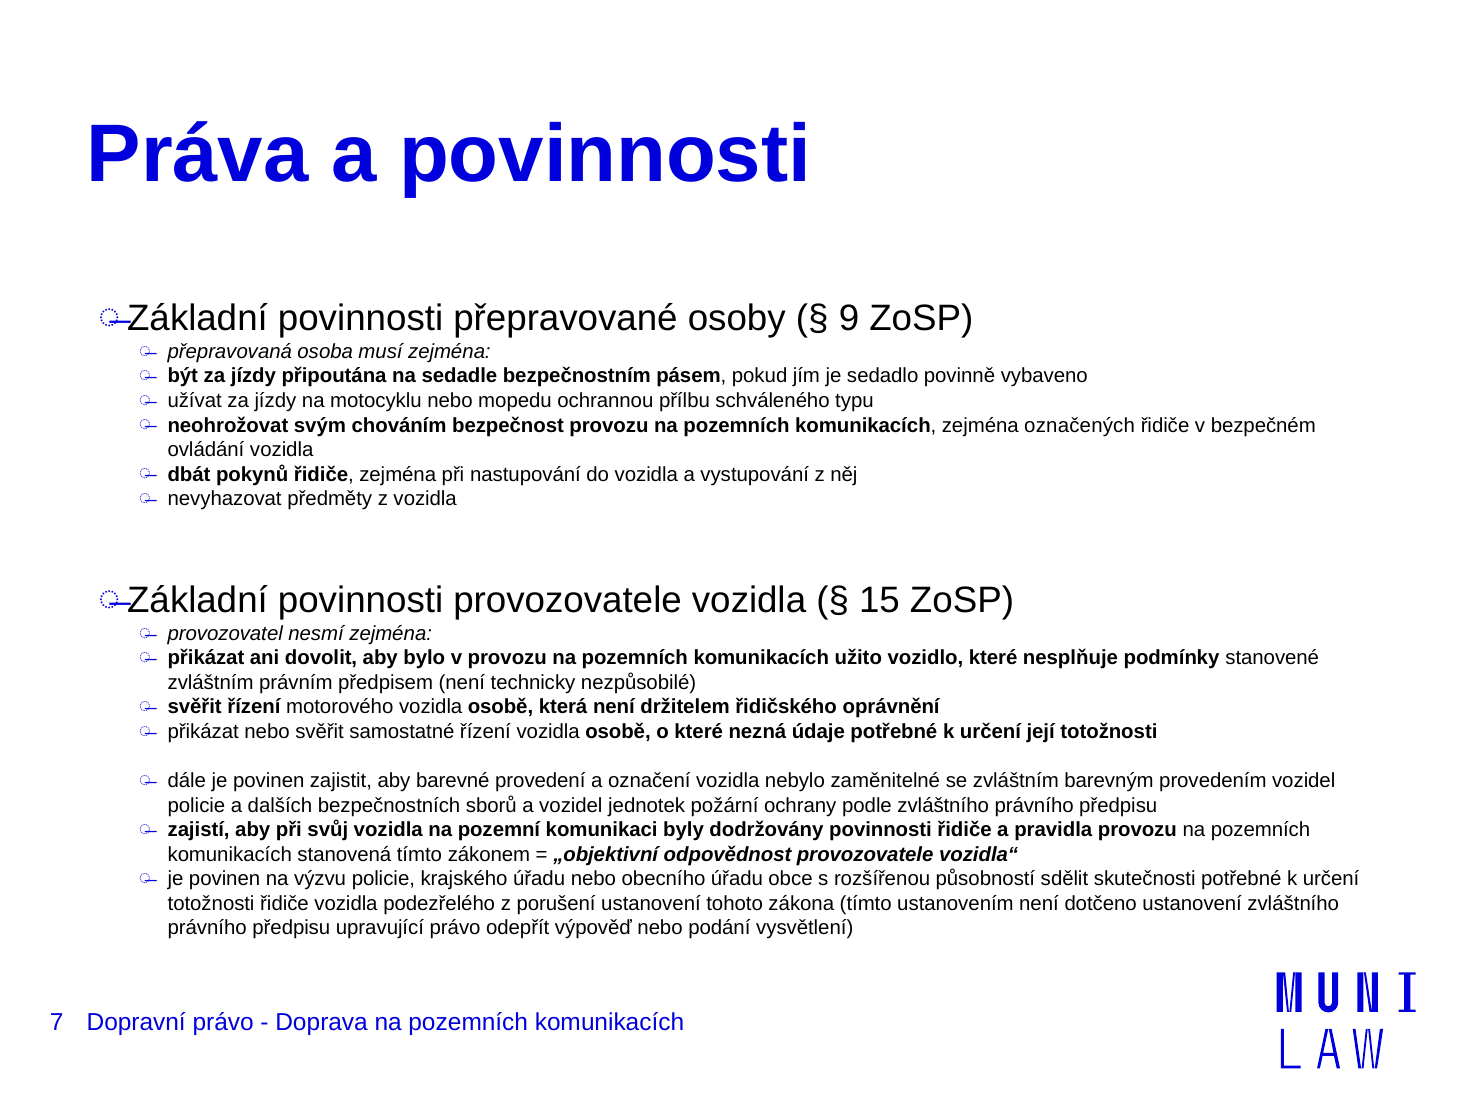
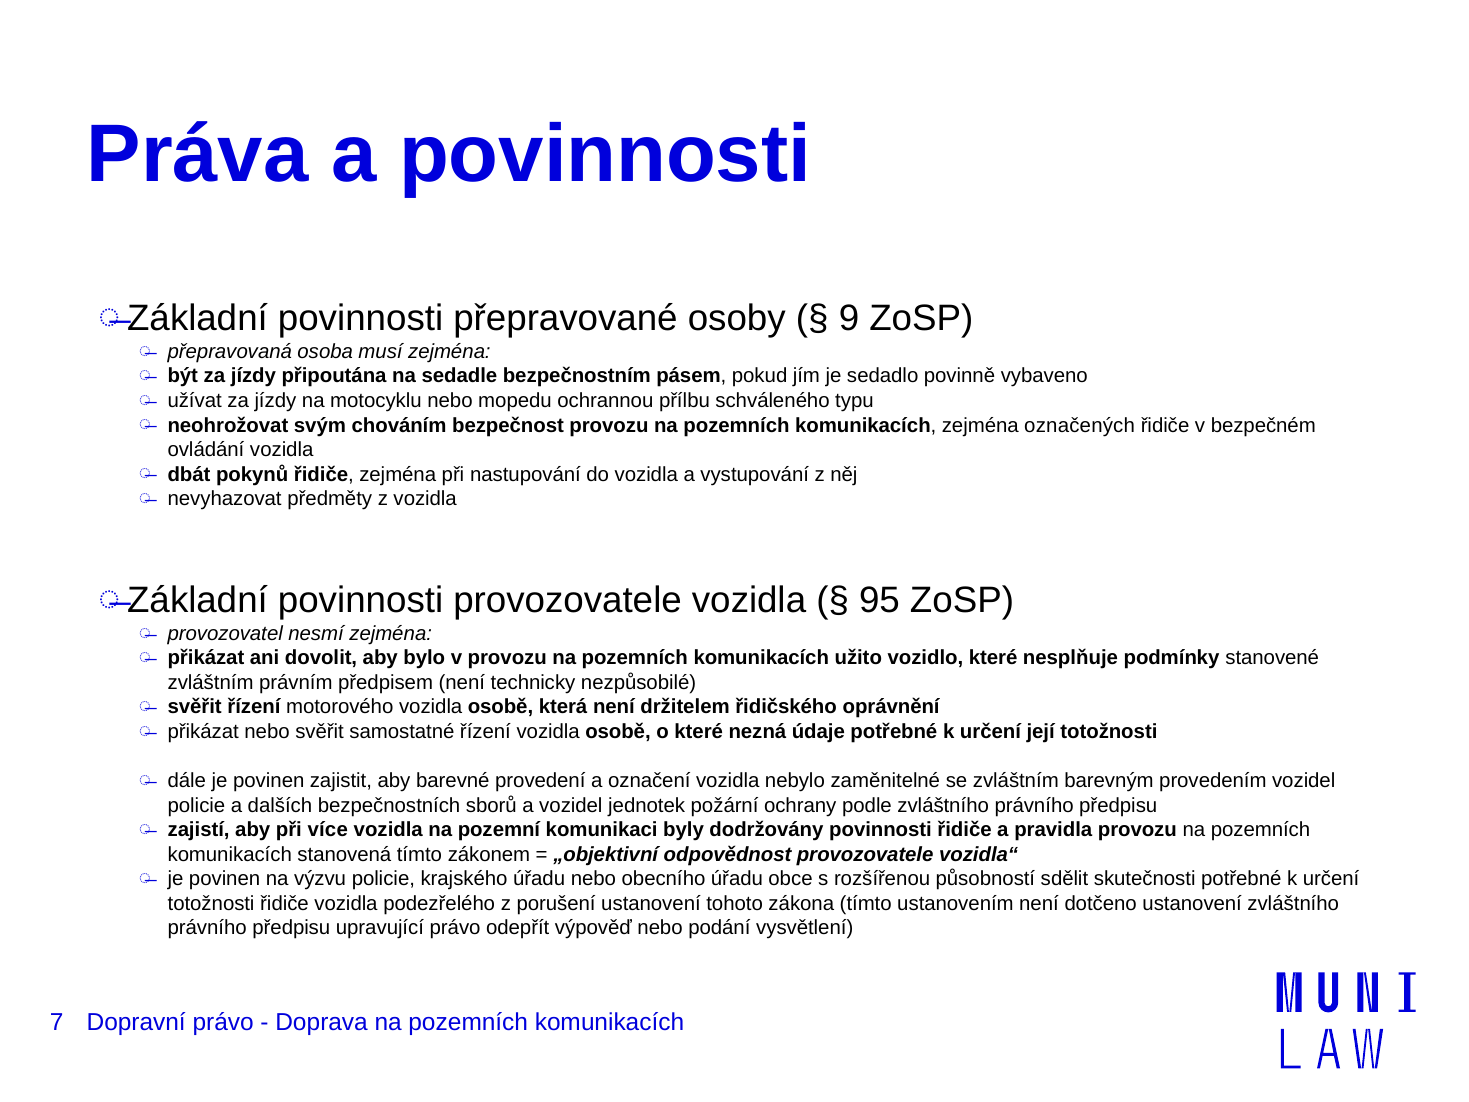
15: 15 -> 95
svůj: svůj -> více
